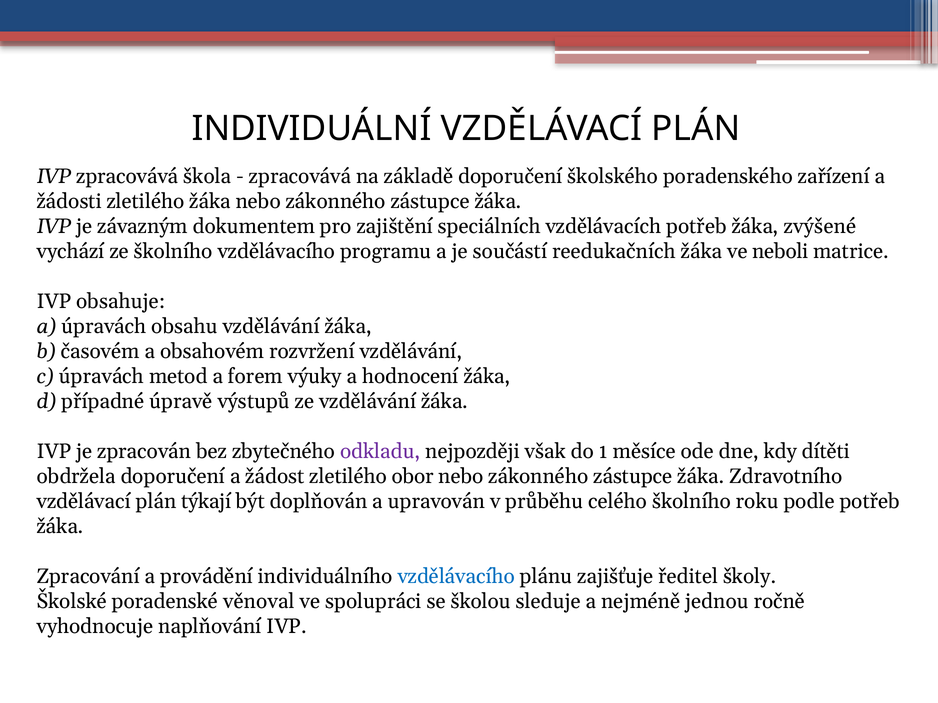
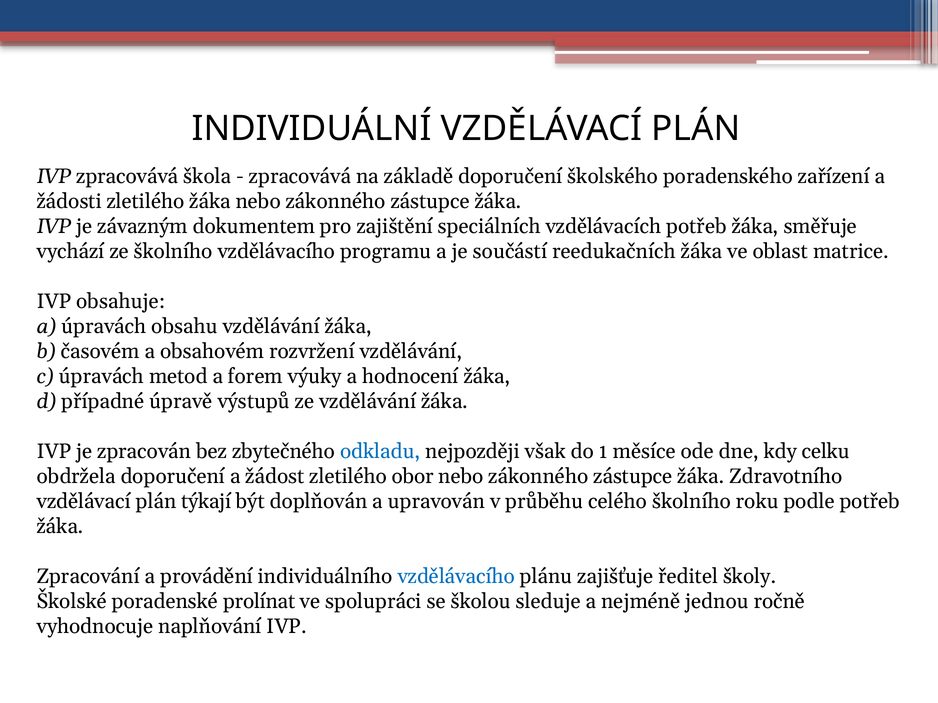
zvýšené: zvýšené -> směřuje
neboli: neboli -> oblast
odkladu colour: purple -> blue
dítěti: dítěti -> celku
věnoval: věnoval -> prolínat
